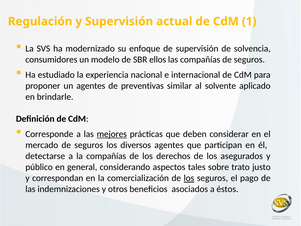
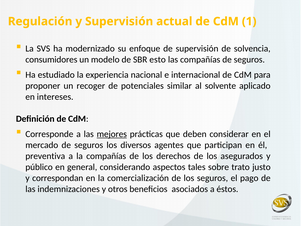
ellos: ellos -> esto
un agentes: agentes -> recoger
preventivas: preventivas -> potenciales
brindarle: brindarle -> intereses
detectarse: detectarse -> preventiva
los at (189, 178) underline: present -> none
